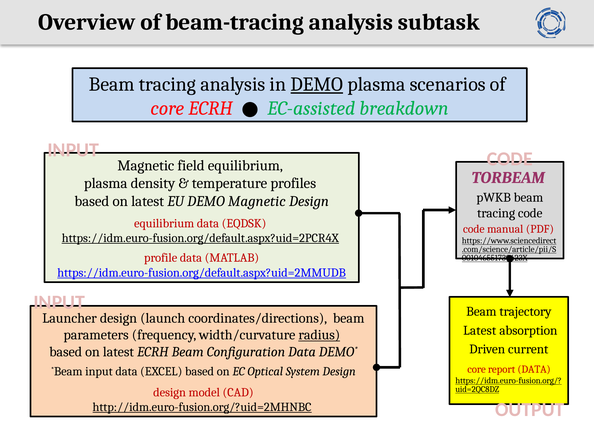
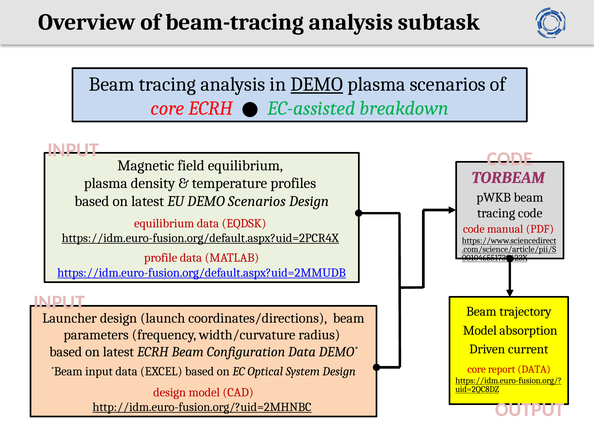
DEMO Magnetic: Magnetic -> Scenarios
Latest at (480, 331): Latest -> Model
radius underline: present -> none
